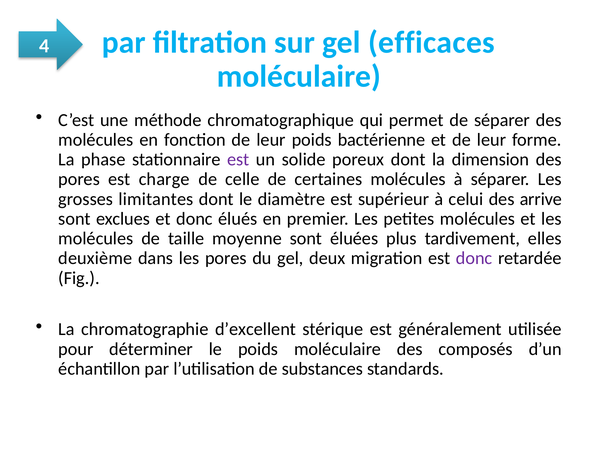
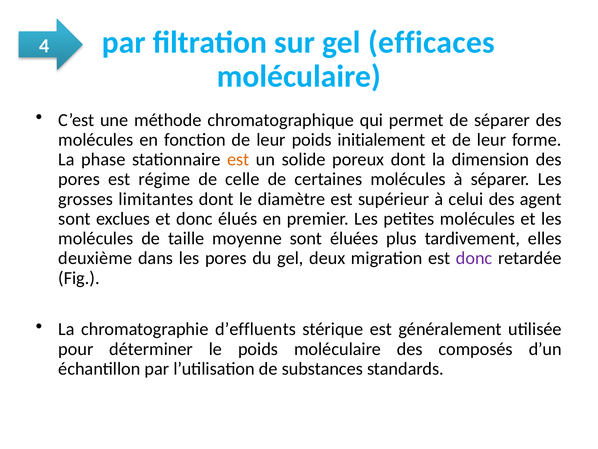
bactérienne: bactérienne -> initialement
est at (238, 159) colour: purple -> orange
charge: charge -> régime
arrive: arrive -> agent
d’excellent: d’excellent -> d’effluents
